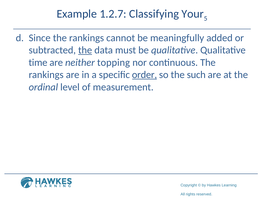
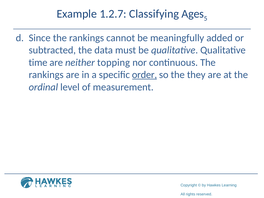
Your: Your -> Ages
the at (85, 50) underline: present -> none
such: such -> they
